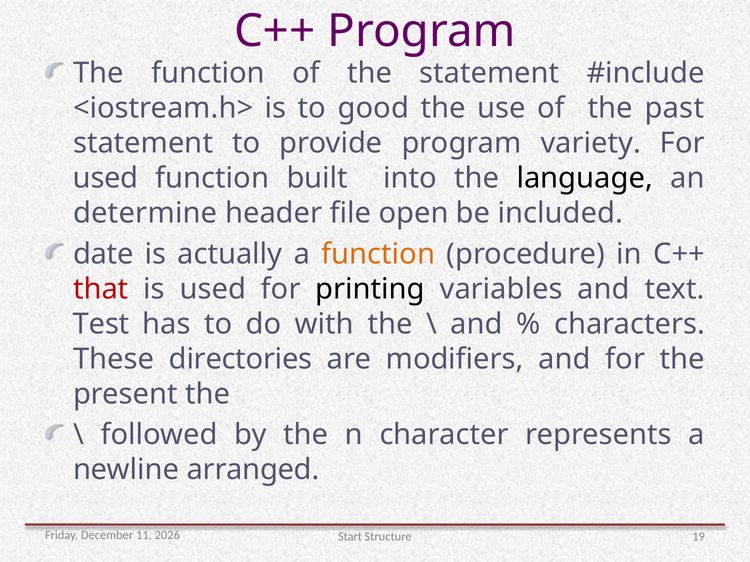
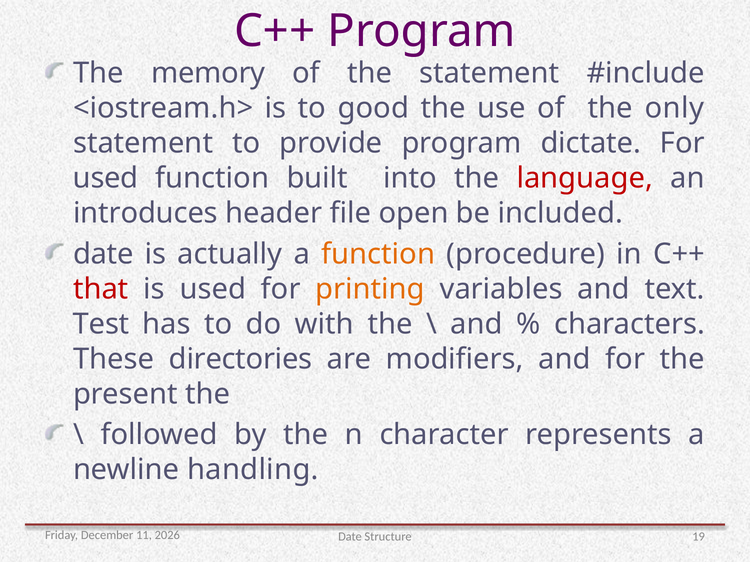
The function: function -> memory
past: past -> only
variety: variety -> dictate
language colour: black -> red
determine: determine -> introduces
printing colour: black -> orange
arranged: arranged -> handling
Start at (350, 537): Start -> Date
